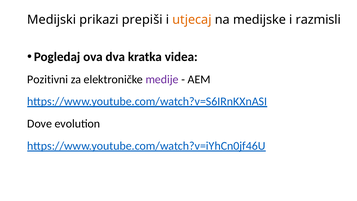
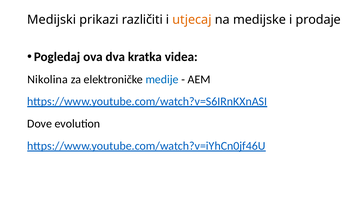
prepiši: prepiši -> različiti
razmisli: razmisli -> prodaje
Pozitivni: Pozitivni -> Nikolina
medije colour: purple -> blue
